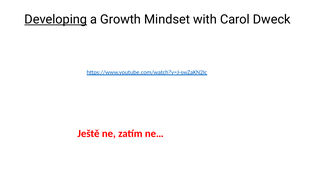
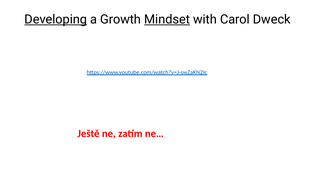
Mindset underline: none -> present
